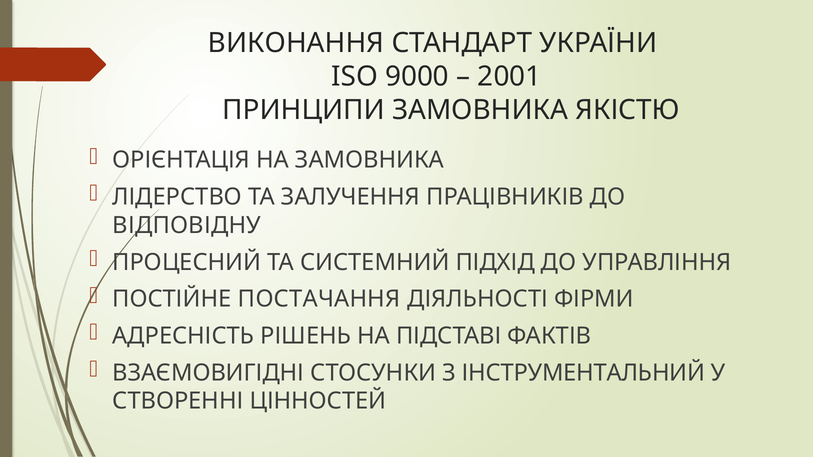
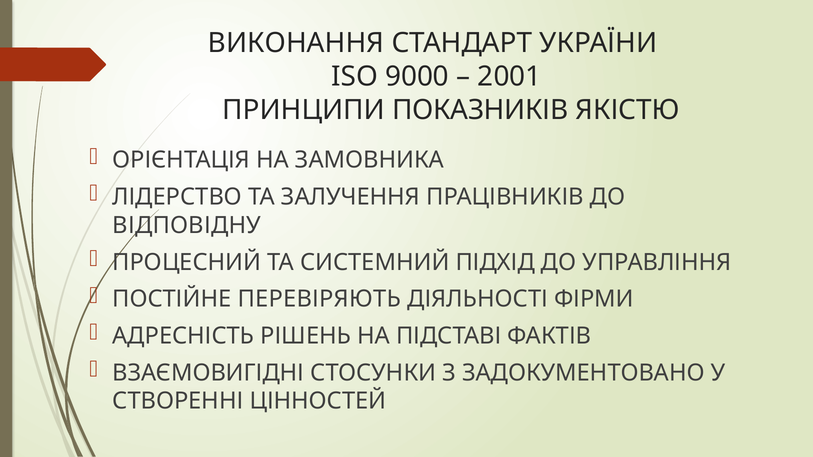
ПРИНЦИПИ ЗАМОВНИКА: ЗАМОВНИКА -> ПОКАЗНИКІВ
ПОСТАЧАННЯ: ПОСТАЧАННЯ -> ПЕРЕВІРЯЮТЬ
ІНСТРУМЕНТАЛЬНИЙ: ІНСТРУМЕНТАЛЬНИЙ -> ЗАДОКУМЕНТОВАНО
